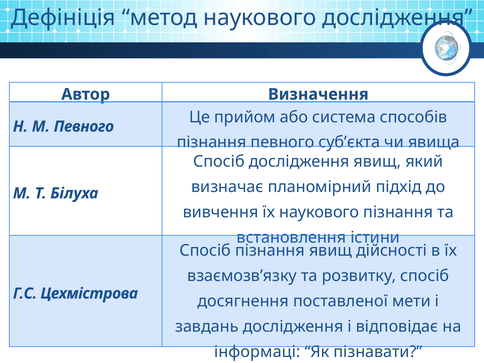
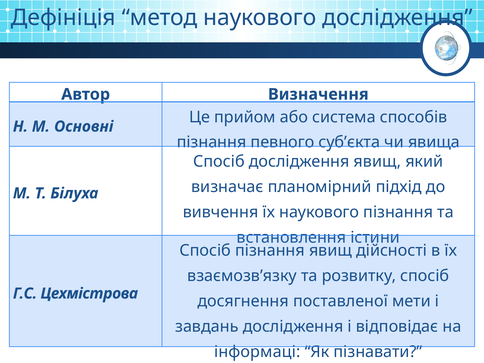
М Певного: Певного -> Основні
